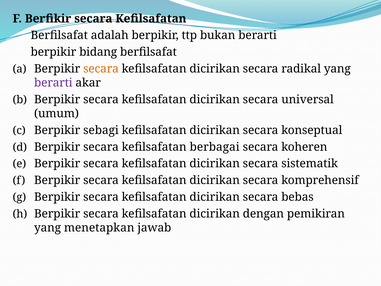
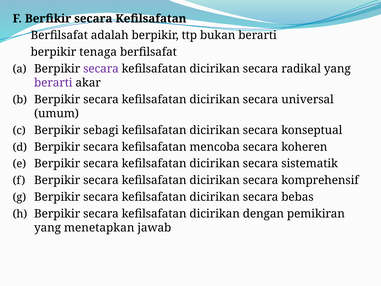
bidang: bidang -> tenaga
secara at (101, 69) colour: orange -> purple
berbagai: berbagai -> mencoba
